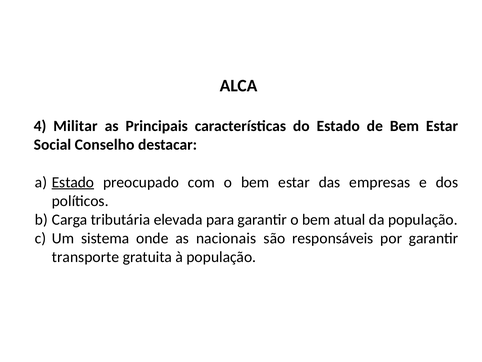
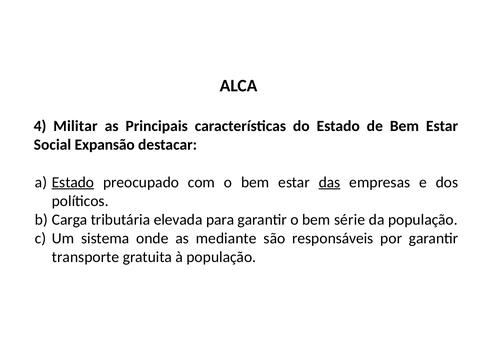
Conselho: Conselho -> Expansão
das underline: none -> present
atual: atual -> série
nacionais: nacionais -> mediante
